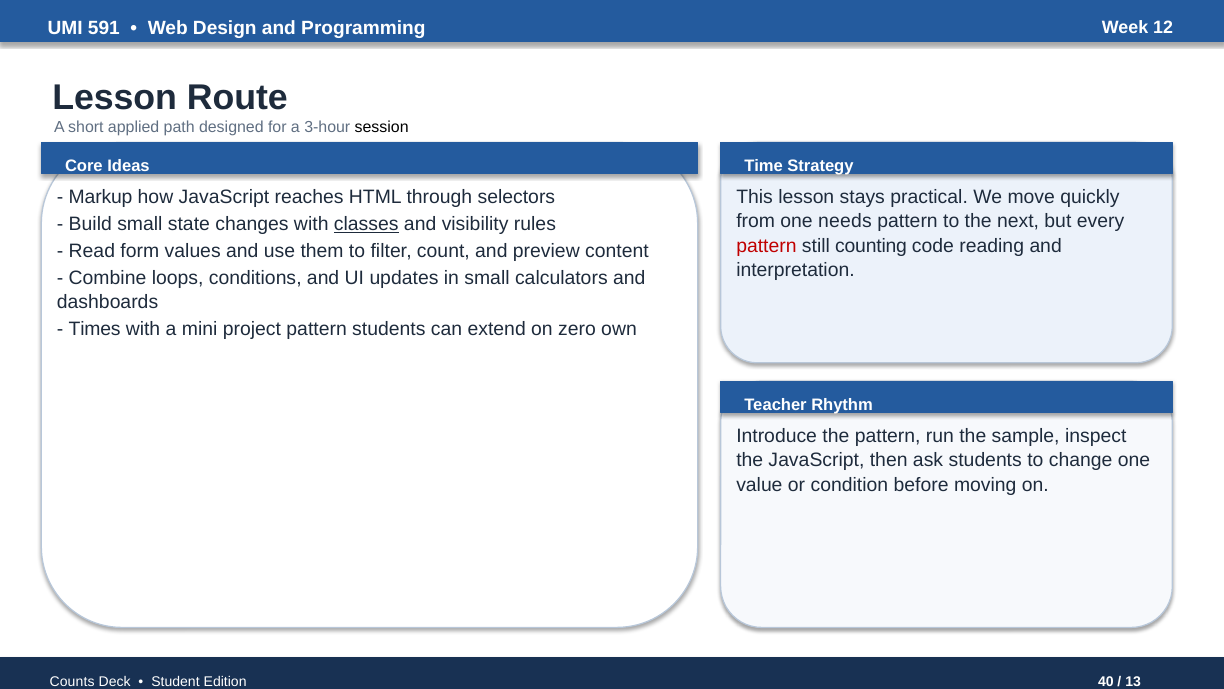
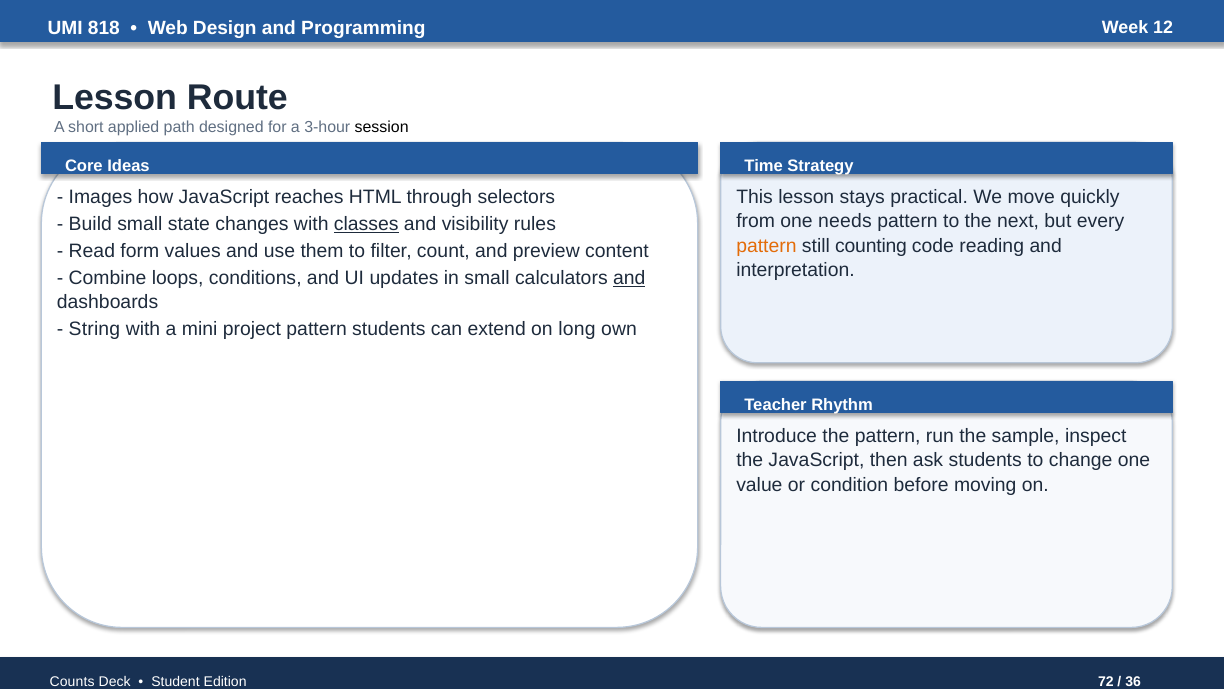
591: 591 -> 818
Markup: Markup -> Images
pattern at (766, 246) colour: red -> orange
and at (629, 278) underline: none -> present
Times: Times -> String
zero: zero -> long
40: 40 -> 72
13: 13 -> 36
